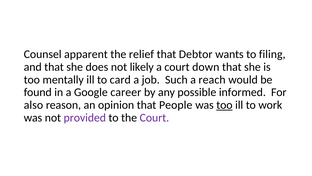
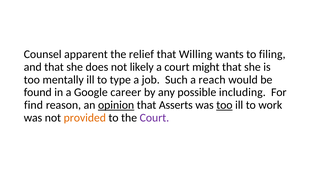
Debtor: Debtor -> Willing
down: down -> might
card: card -> type
informed: informed -> including
also: also -> find
opinion underline: none -> present
People: People -> Asserts
provided colour: purple -> orange
